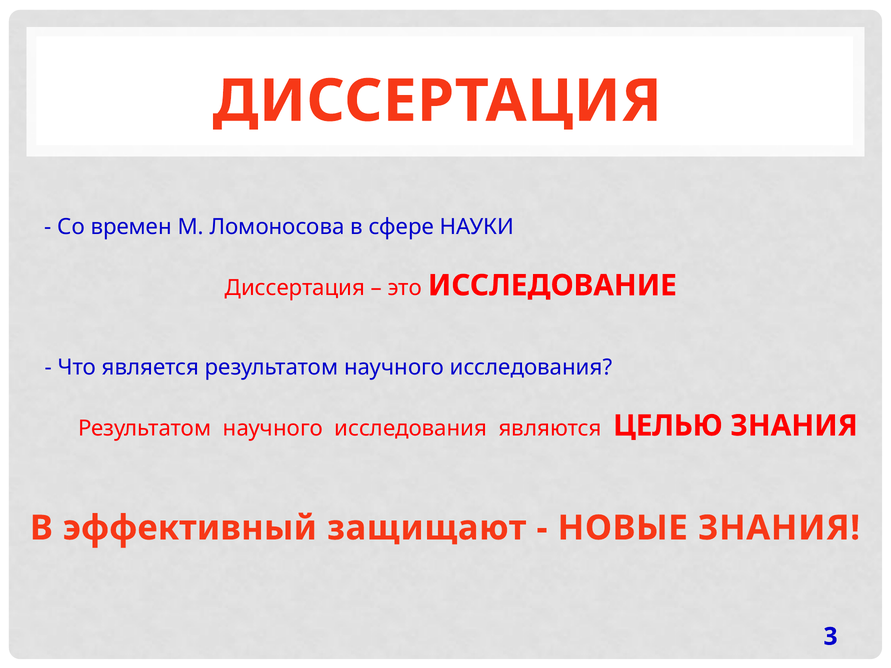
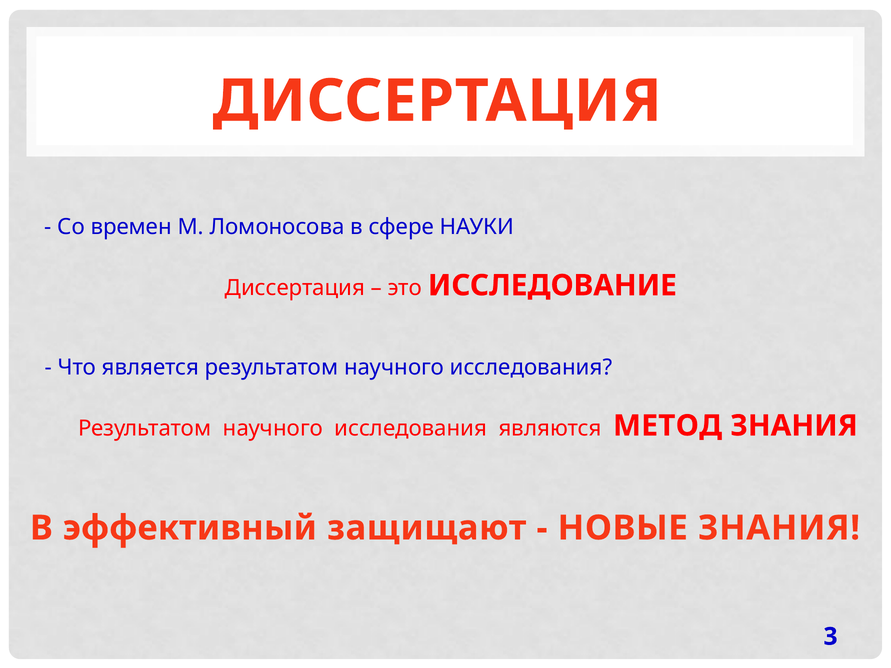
ЦЕЛЬЮ: ЦЕЛЬЮ -> МЕТОД
